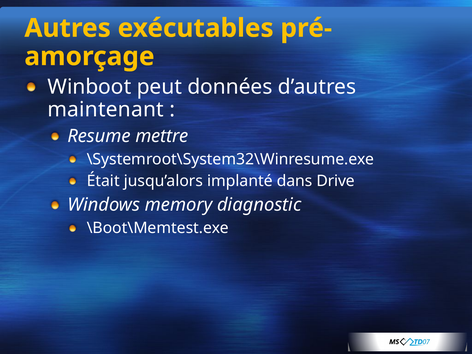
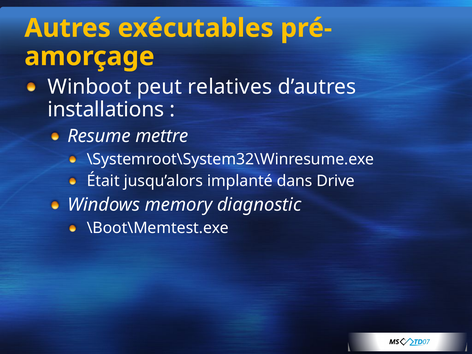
données: données -> relatives
maintenant: maintenant -> installations
